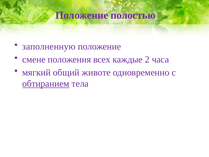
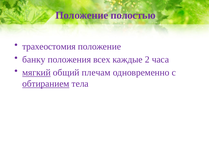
заполненную: заполненную -> трахеостомия
смене: смене -> банку
мягкий underline: none -> present
животе: животе -> плечам
